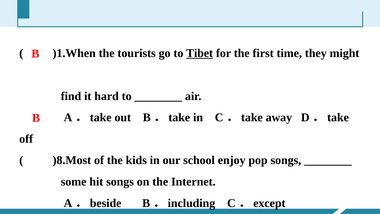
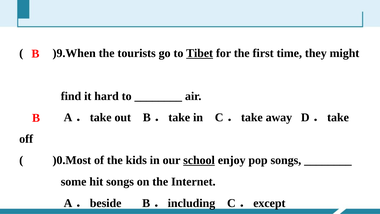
)1.When: )1.When -> )9.When
)8.Most: )8.Most -> )0.Most
school underline: none -> present
